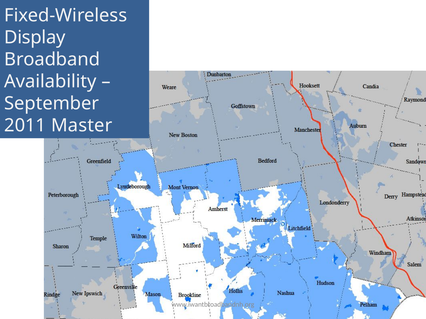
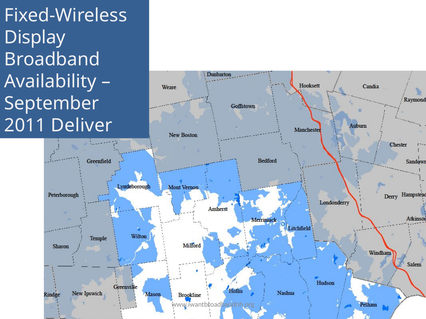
Master: Master -> Deliver
